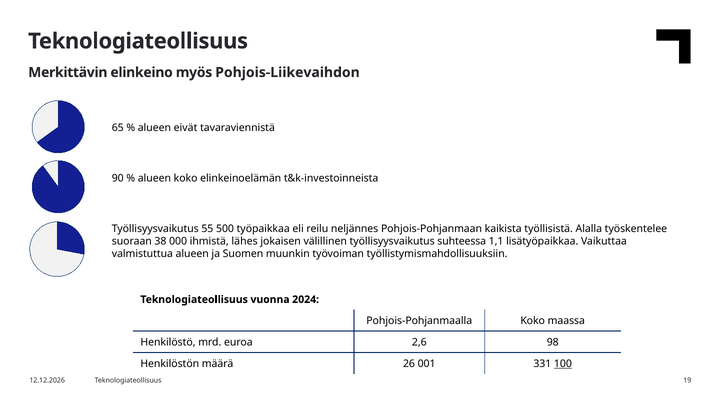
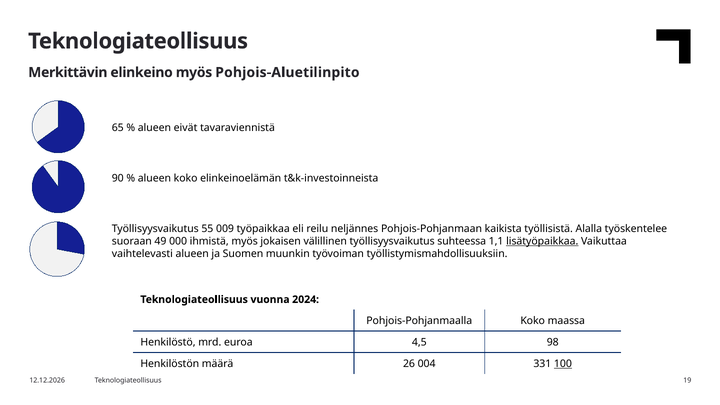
Pohjois-Liikevaihdon: Pohjois-Liikevaihdon -> Pohjois-Aluetilinpito
500: 500 -> 009
38: 38 -> 49
ihmistä lähes: lähes -> myös
lisätyöpaikkaa underline: none -> present
valmistuttua: valmistuttua -> vaihtelevasti
2,6: 2,6 -> 4,5
001: 001 -> 004
